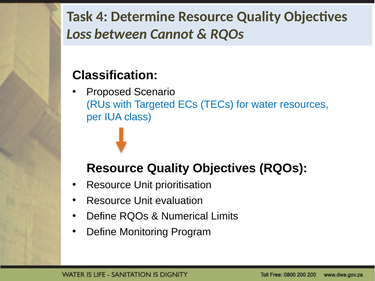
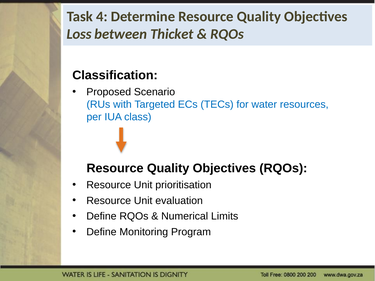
Cannot: Cannot -> Thicket
